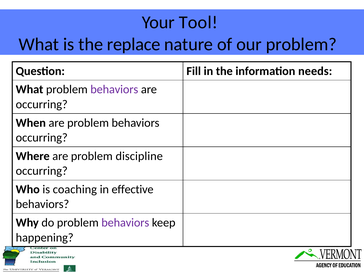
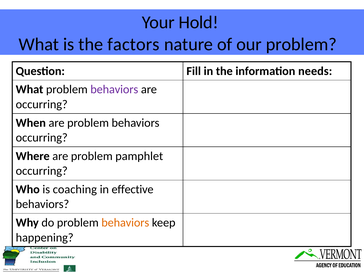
Tool: Tool -> Hold
replace: replace -> factors
discipline: discipline -> pamphlet
behaviors at (125, 223) colour: purple -> orange
